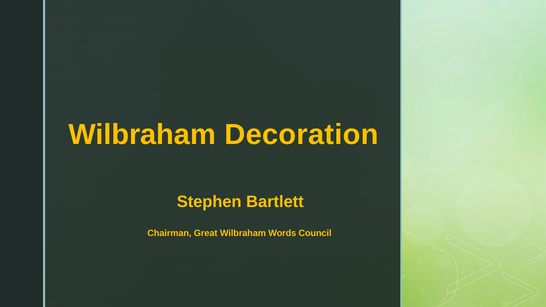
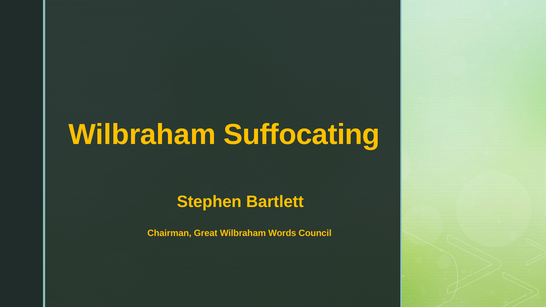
Decoration: Decoration -> Suffocating
